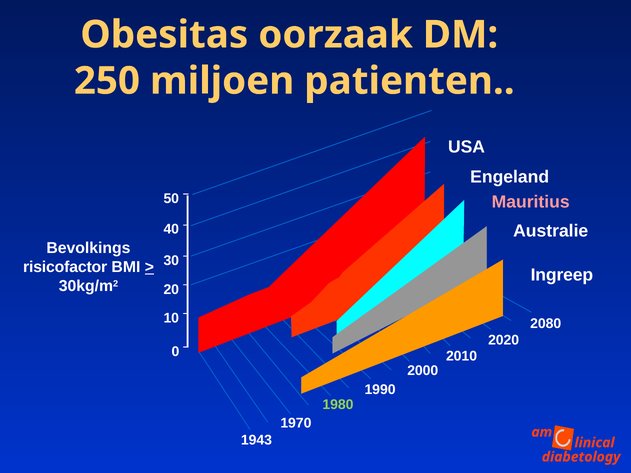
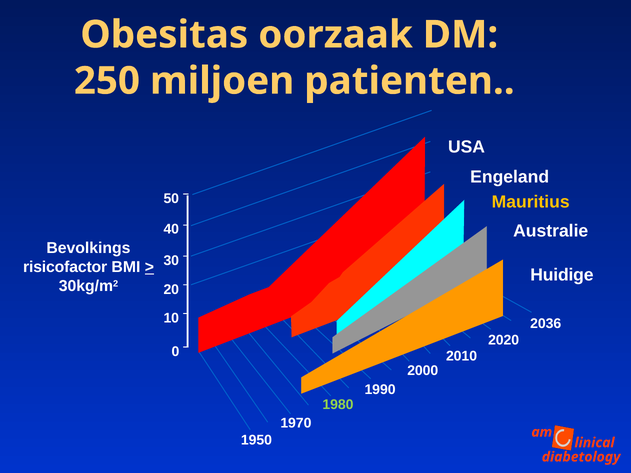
Mauritius colour: pink -> yellow
Ingreep: Ingreep -> Huidige
2080: 2080 -> 2036
1943: 1943 -> 1950
